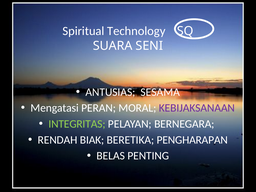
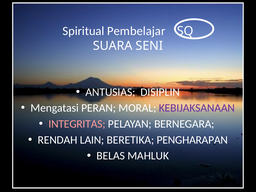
Technology: Technology -> Pembelajar
SESAMA: SESAMA -> DISIPLIN
INTEGRITAS colour: light green -> pink
BIAK: BIAK -> LAIN
PENTING: PENTING -> MAHLUK
